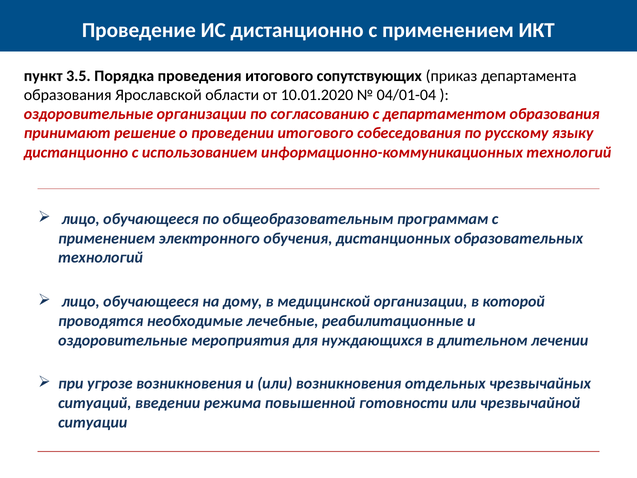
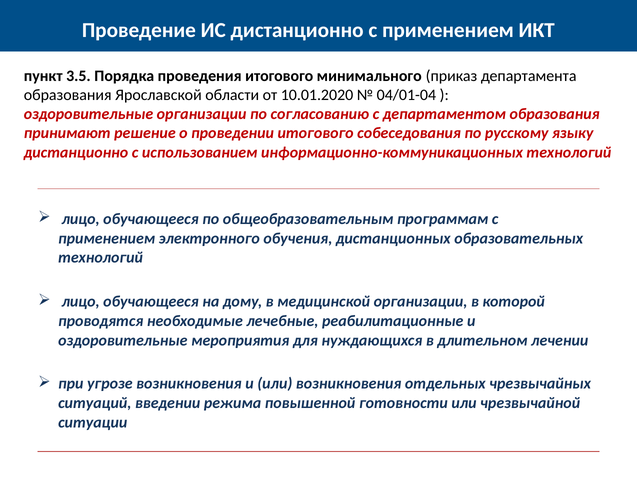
сопутствующих: сопутствующих -> минимального
